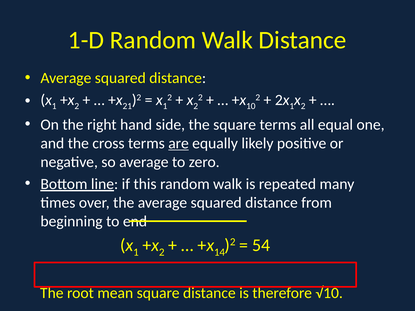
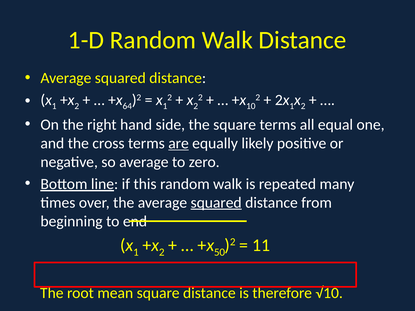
21: 21 -> 64
squared at (216, 203) underline: none -> present
14: 14 -> 50
54: 54 -> 11
